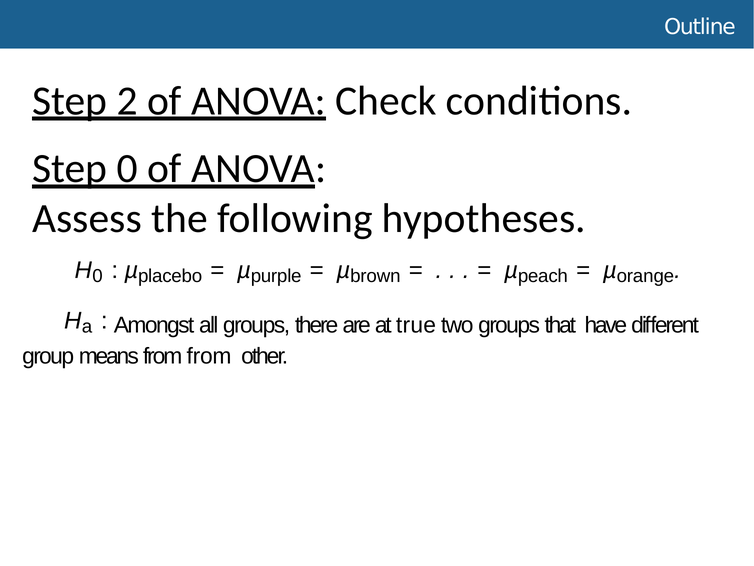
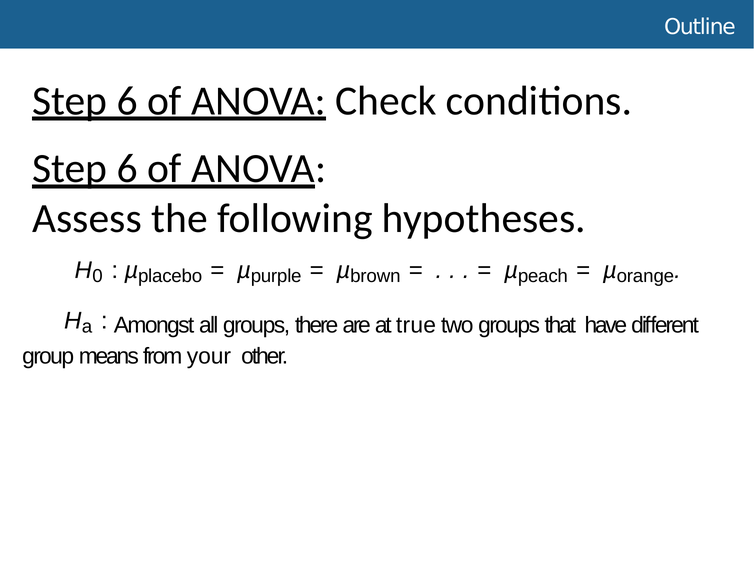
2 at (127, 101): 2 -> 6
0 at (127, 169): 0 -> 6
from from: from -> your
